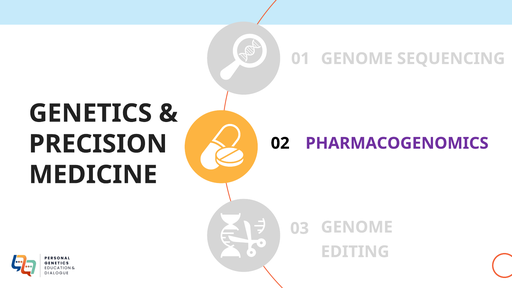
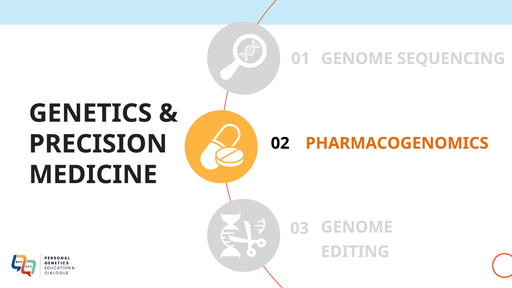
PHARMACOGENOMICS colour: purple -> orange
